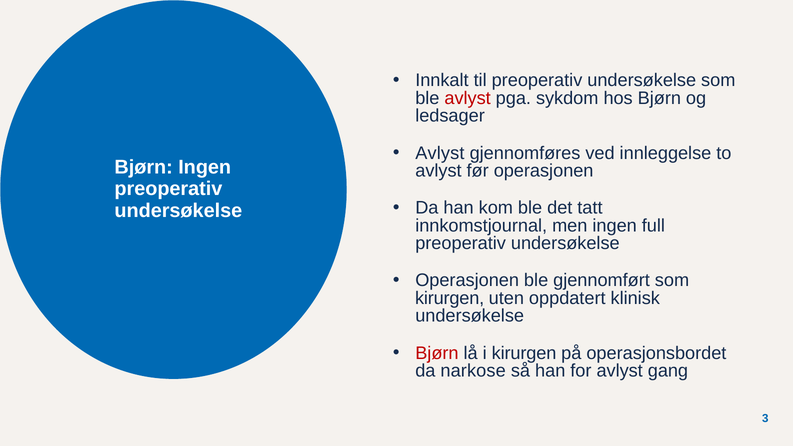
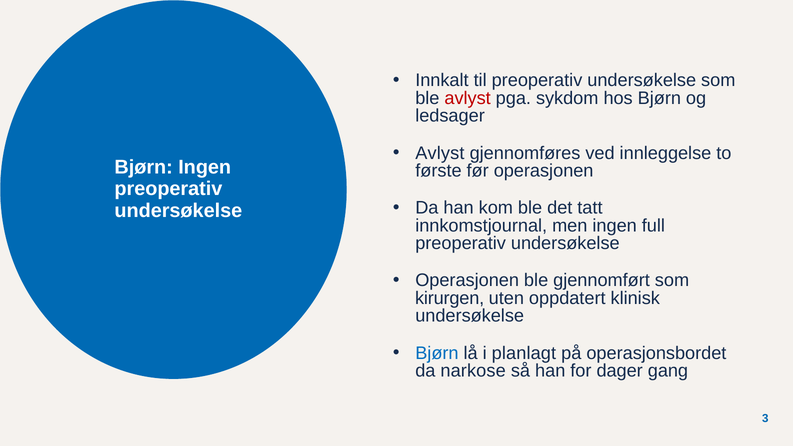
avlyst at (438, 171): avlyst -> første
Bjørn at (437, 353) colour: red -> blue
i kirurgen: kirurgen -> planlagt
for avlyst: avlyst -> dager
